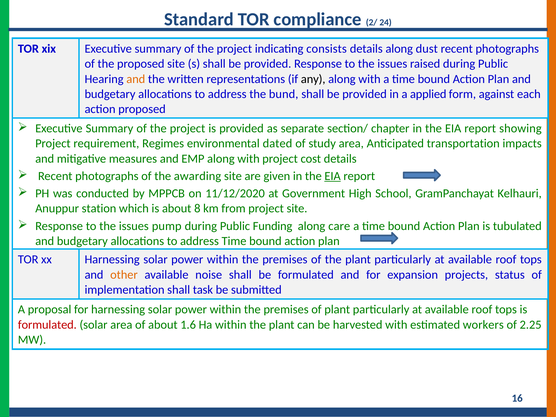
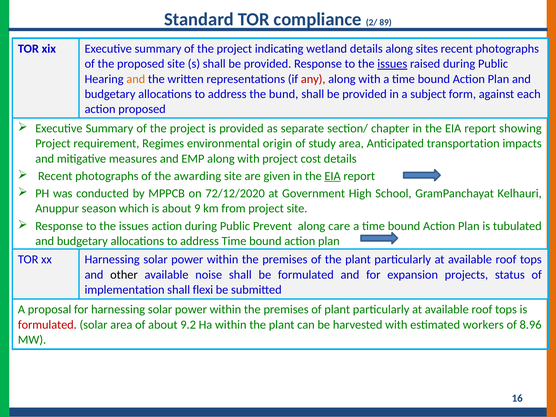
24: 24 -> 89
consists: consists -> wetland
dust: dust -> sites
issues at (392, 64) underline: none -> present
any colour: black -> red
applied: applied -> subject
dated: dated -> origin
11/12/2020: 11/12/2020 -> 72/12/2020
station: station -> season
8: 8 -> 9
issues pump: pump -> action
Funding: Funding -> Prevent
other colour: orange -> black
task: task -> flexi
1.6: 1.6 -> 9.2
2.25: 2.25 -> 8.96
